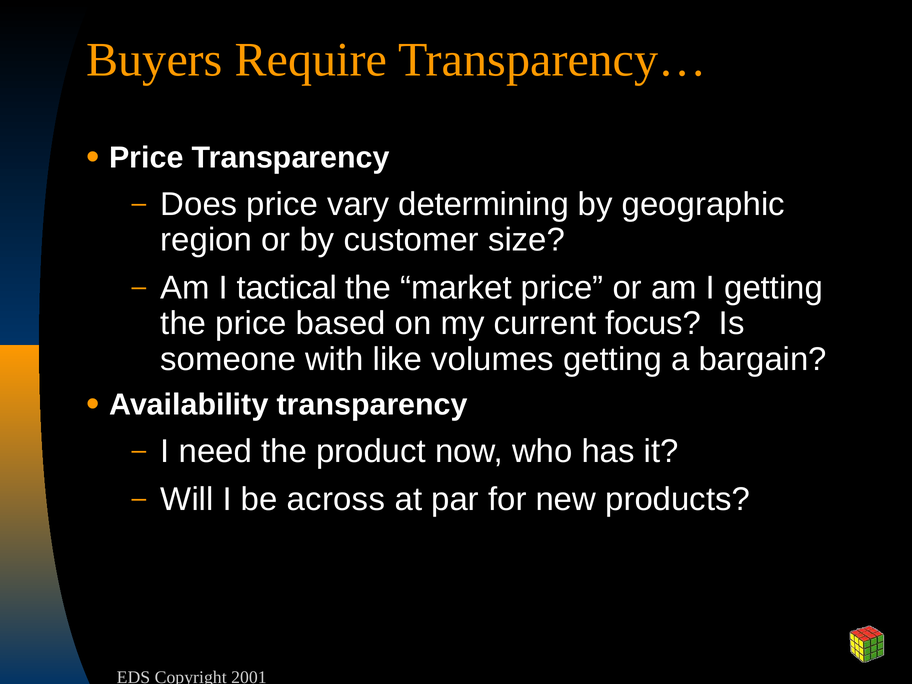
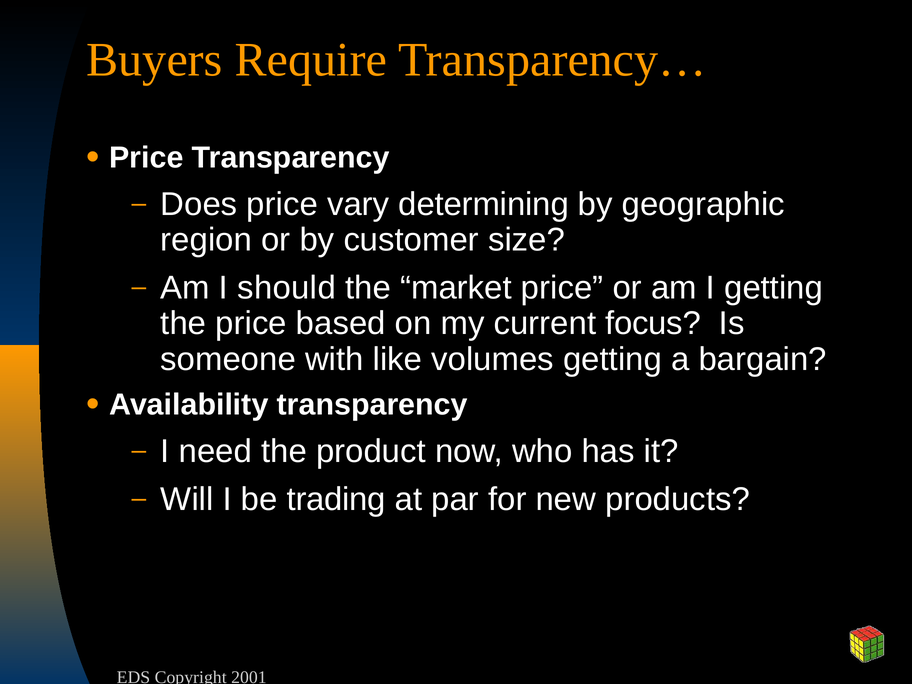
tactical: tactical -> should
across: across -> trading
